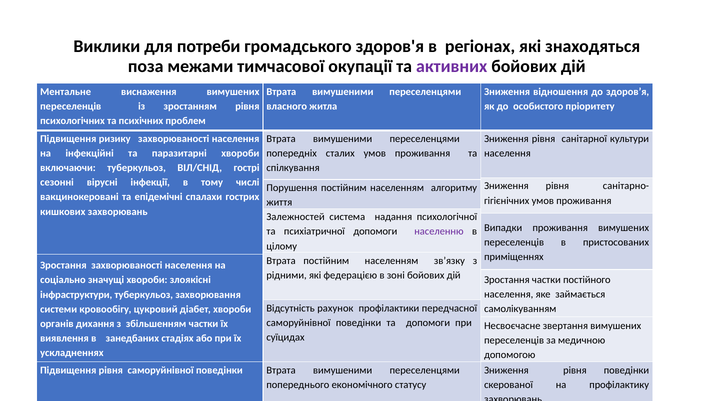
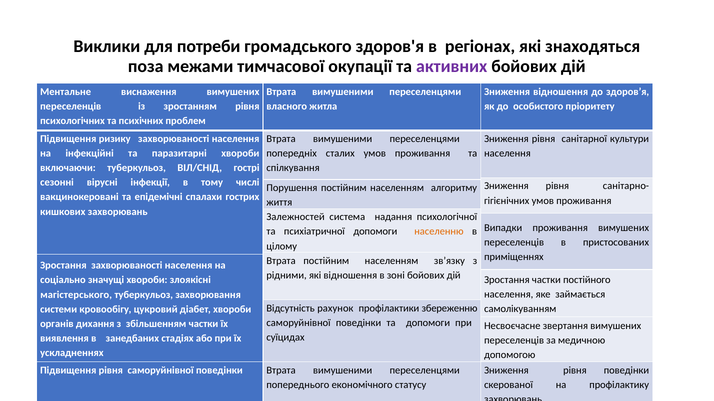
населенню colour: purple -> orange
які федерацією: федерацією -> відношення
інфраструктури: інфраструктури -> магістерського
передчасної: передчасної -> збереженню
